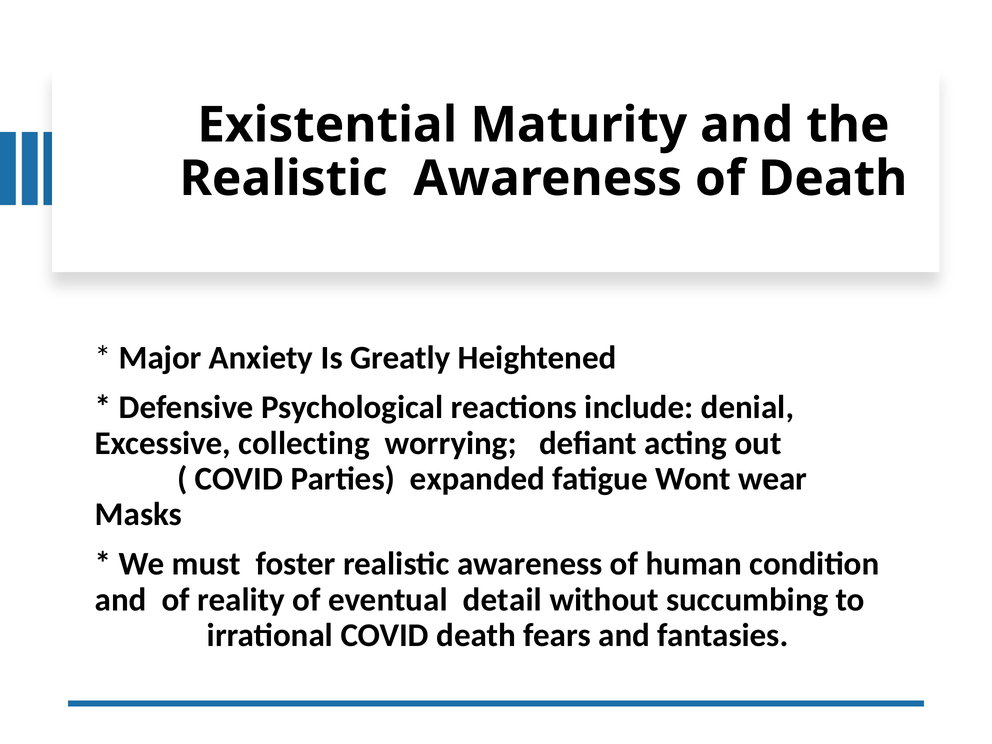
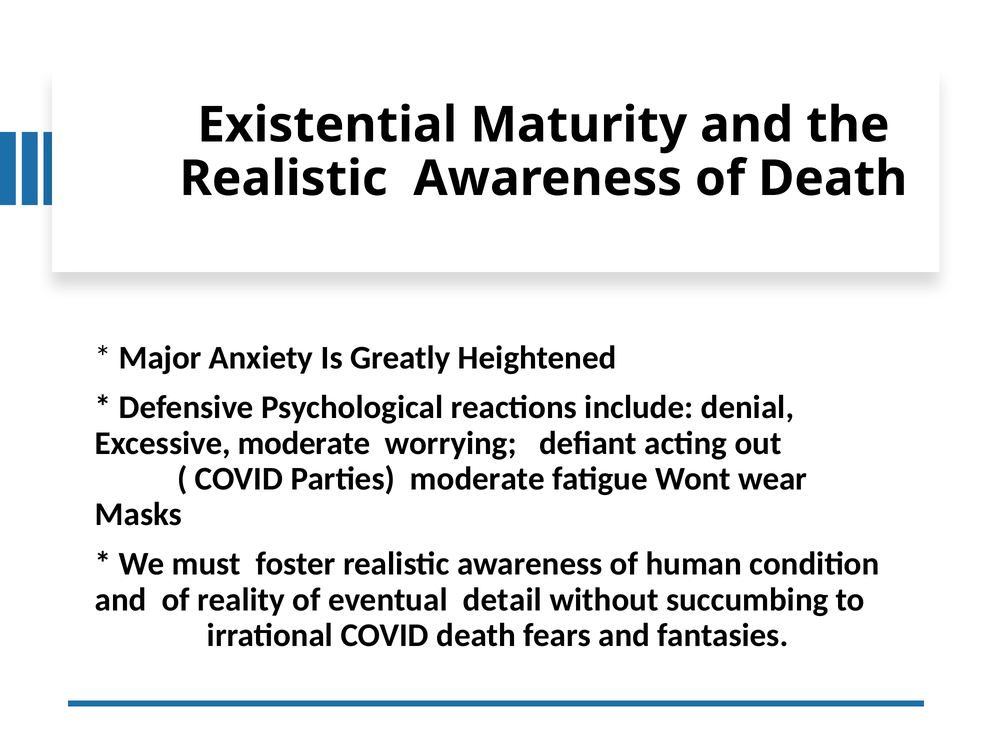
Excessive collecting: collecting -> moderate
Parties expanded: expanded -> moderate
